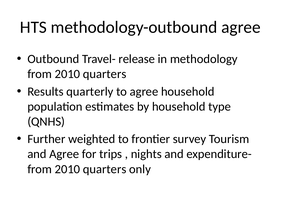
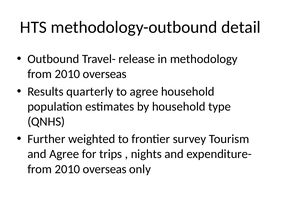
methodology-outbound agree: agree -> detail
quarters at (105, 74): quarters -> overseas
quarters at (105, 169): quarters -> overseas
